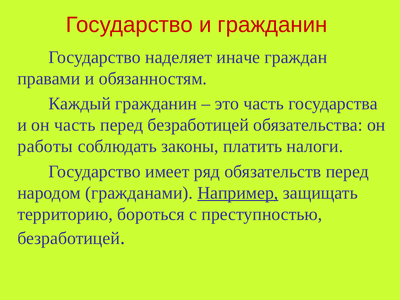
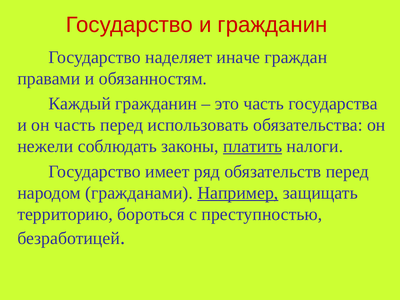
перед безработицей: безработицей -> использовать
работы: работы -> нежели
платить underline: none -> present
